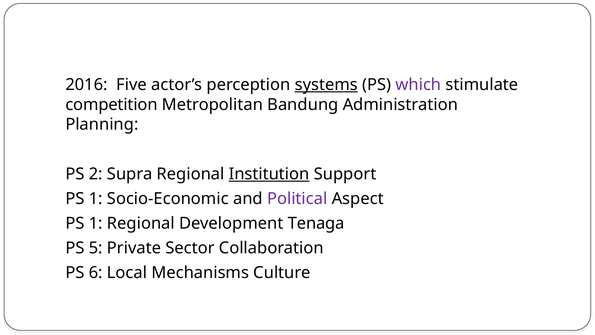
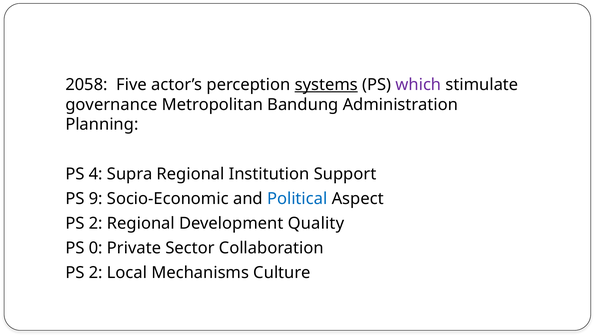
2016: 2016 -> 2058
competition: competition -> governance
2: 2 -> 4
Institution underline: present -> none
1 at (96, 198): 1 -> 9
Political colour: purple -> blue
1 at (96, 223): 1 -> 2
Tenaga: Tenaga -> Quality
5: 5 -> 0
6 at (96, 272): 6 -> 2
